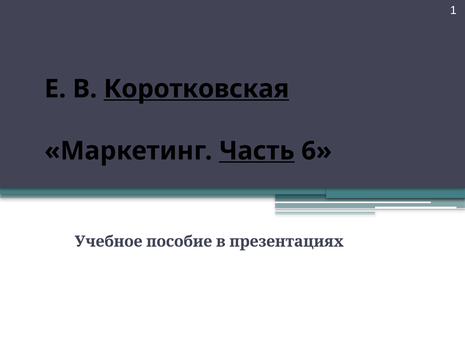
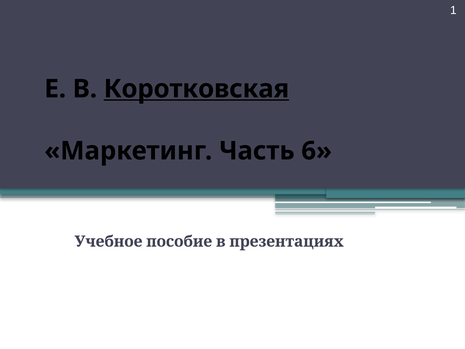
Часть underline: present -> none
